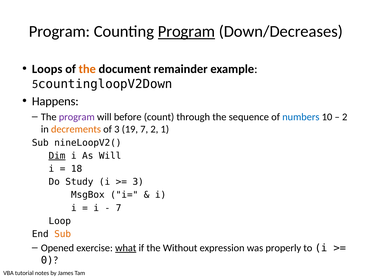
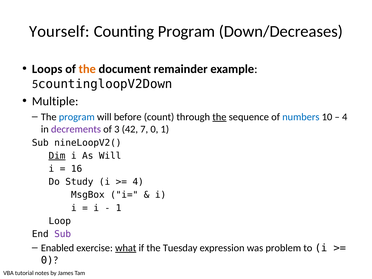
Program at (59, 32): Program -> Yourself
Program at (186, 32) underline: present -> none
Happens: Happens -> Multiple
program at (77, 117) colour: purple -> blue
the at (219, 117) underline: none -> present
2 at (345, 117): 2 -> 4
decrements colour: orange -> purple
19: 19 -> 42
7 2: 2 -> 0
18: 18 -> 16
3 at (138, 182): 3 -> 4
7 at (119, 208): 7 -> 1
Sub at (63, 234) colour: orange -> purple
Opened: Opened -> Enabled
Without: Without -> Tuesday
properly: properly -> problem
